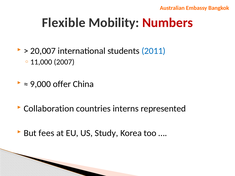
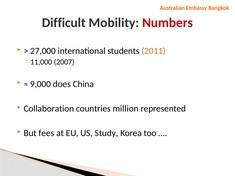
Flexible: Flexible -> Difficult
20,007: 20,007 -> 27,000
2011 colour: blue -> orange
offer: offer -> does
interns: interns -> million
